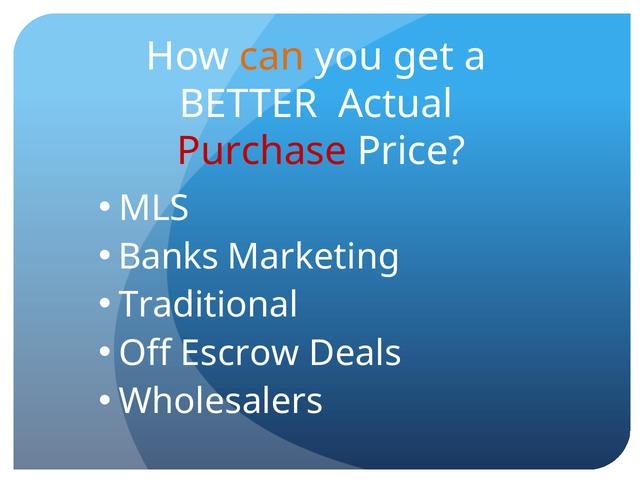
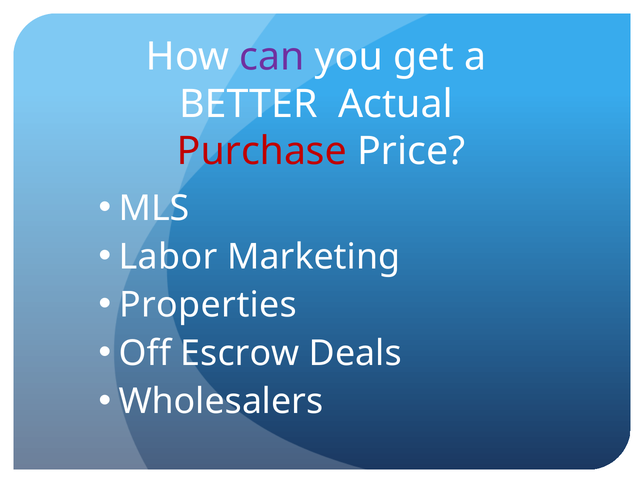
can colour: orange -> purple
Banks: Banks -> Labor
Traditional: Traditional -> Properties
